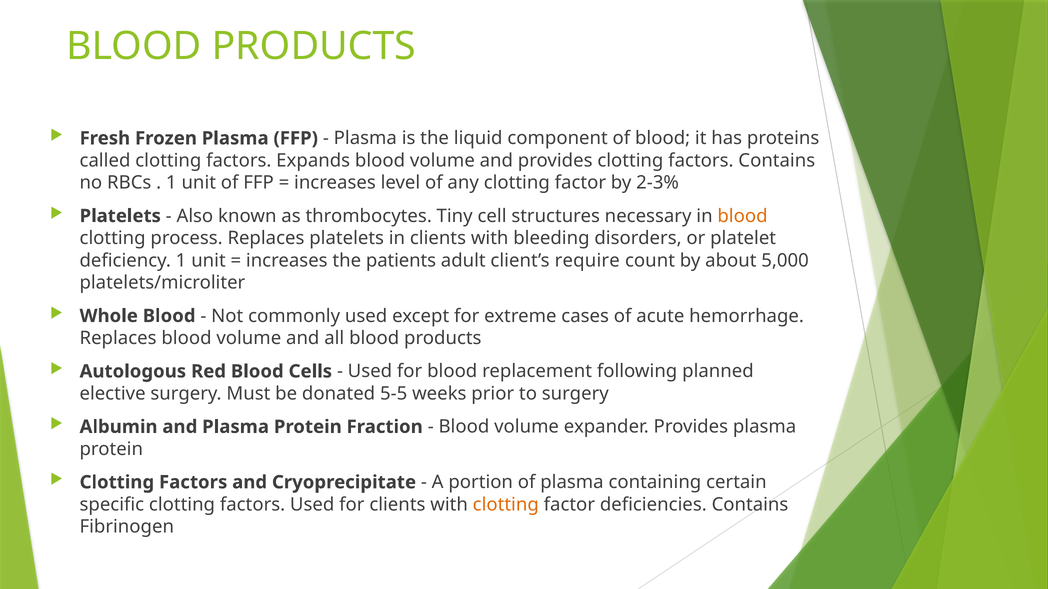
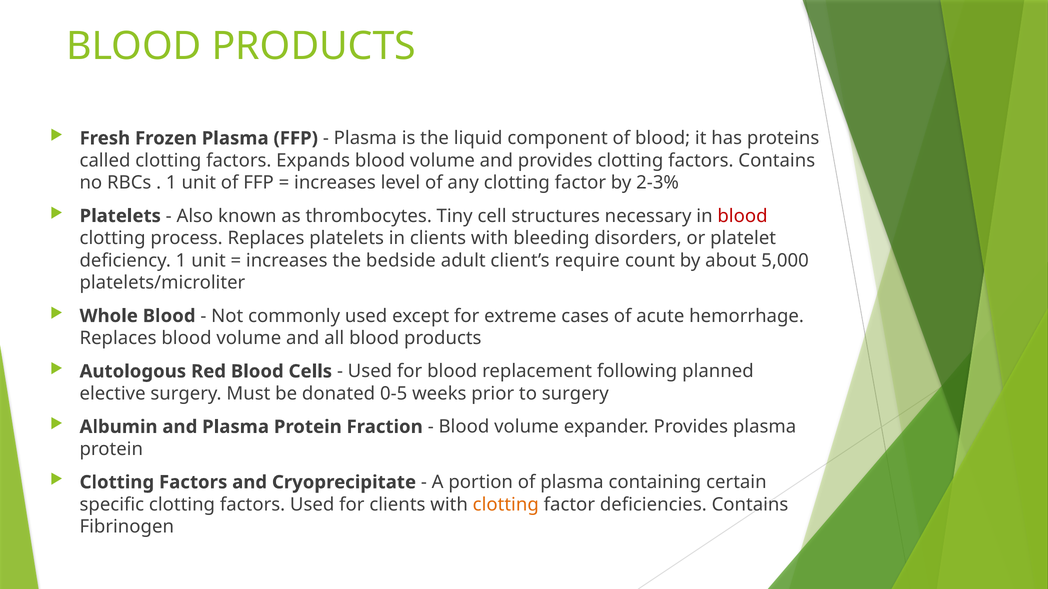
blood at (742, 216) colour: orange -> red
patients: patients -> bedside
5-5: 5-5 -> 0-5
